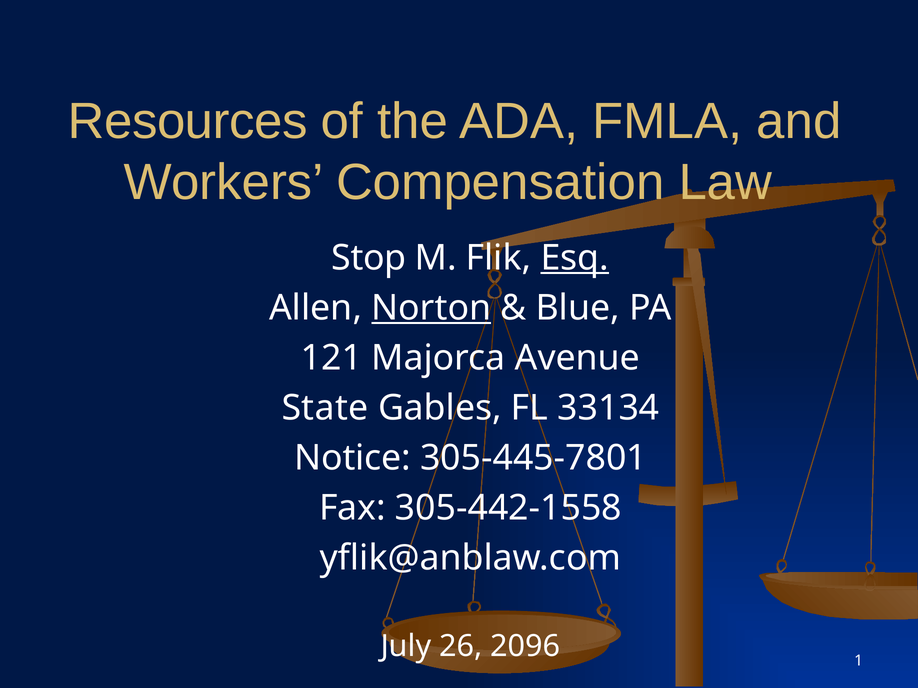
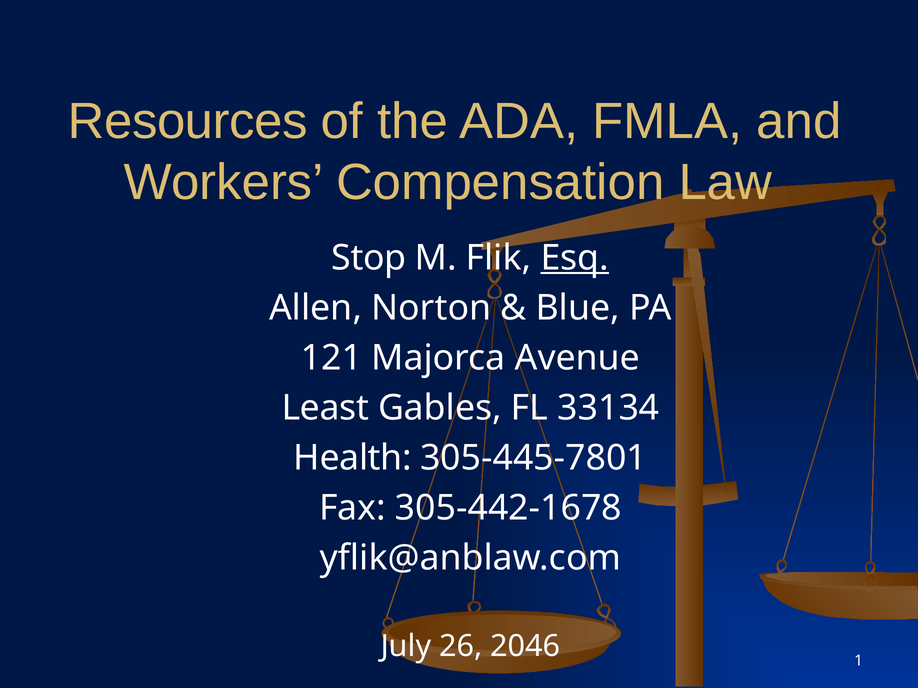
Norton underline: present -> none
State: State -> Least
Notice: Notice -> Health
305-442-1558: 305-442-1558 -> 305-442-1678
2096: 2096 -> 2046
